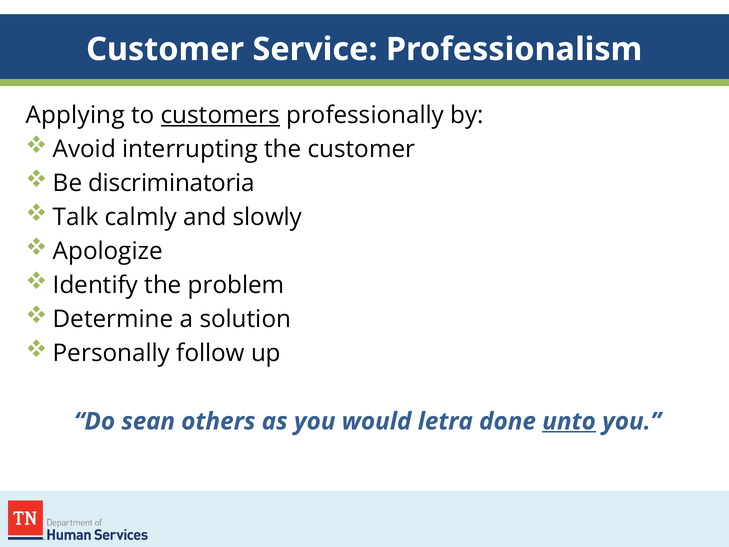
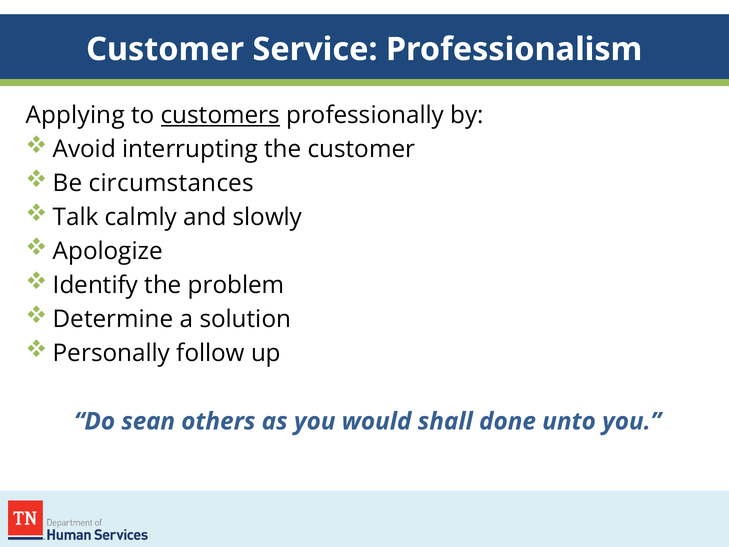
discriminatoria: discriminatoria -> circumstances
letra: letra -> shall
unto underline: present -> none
